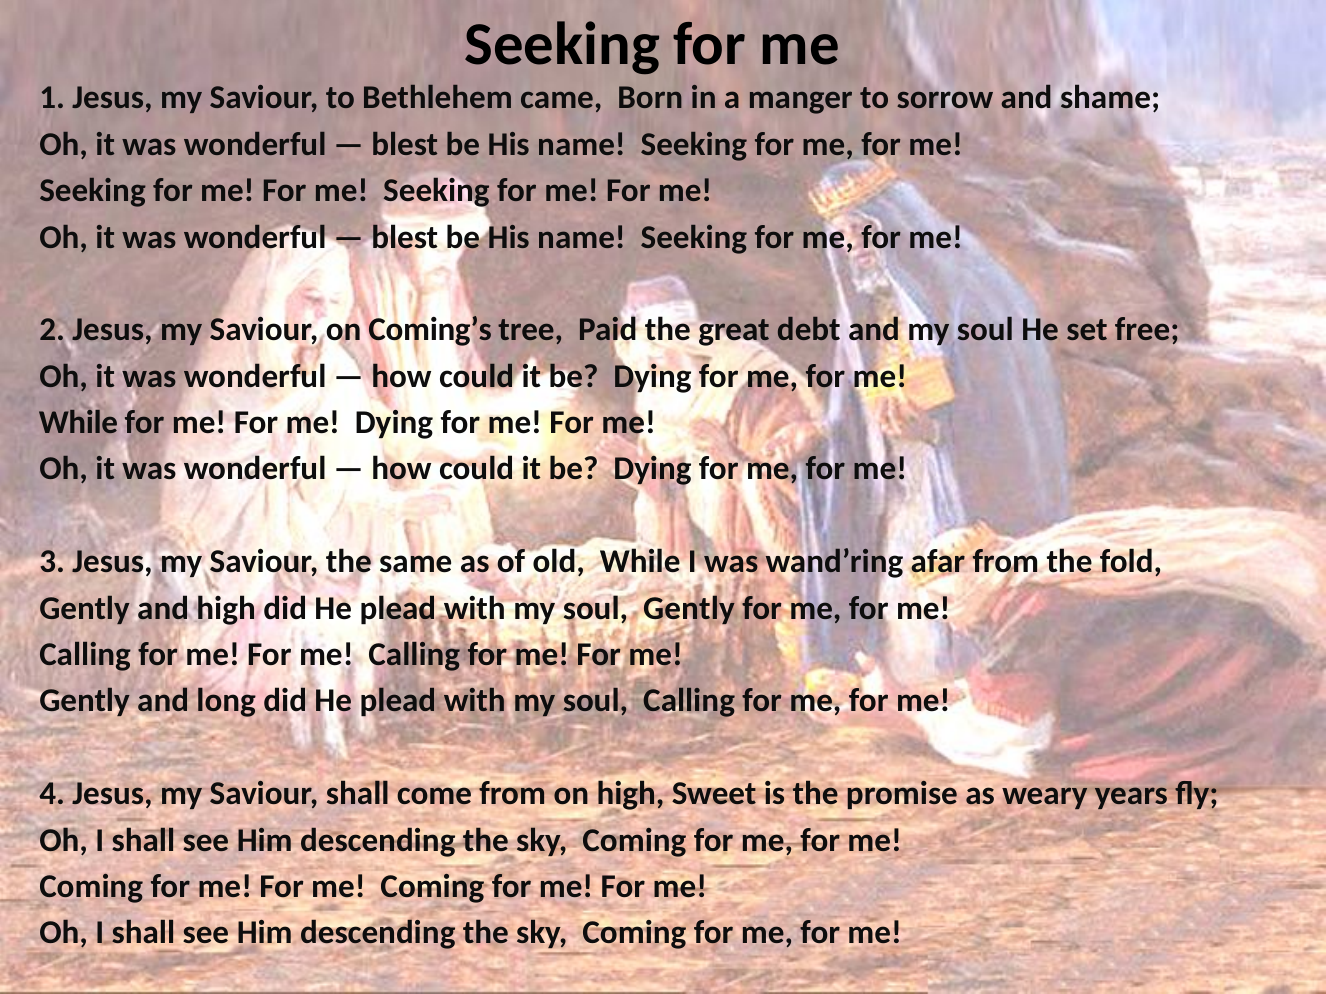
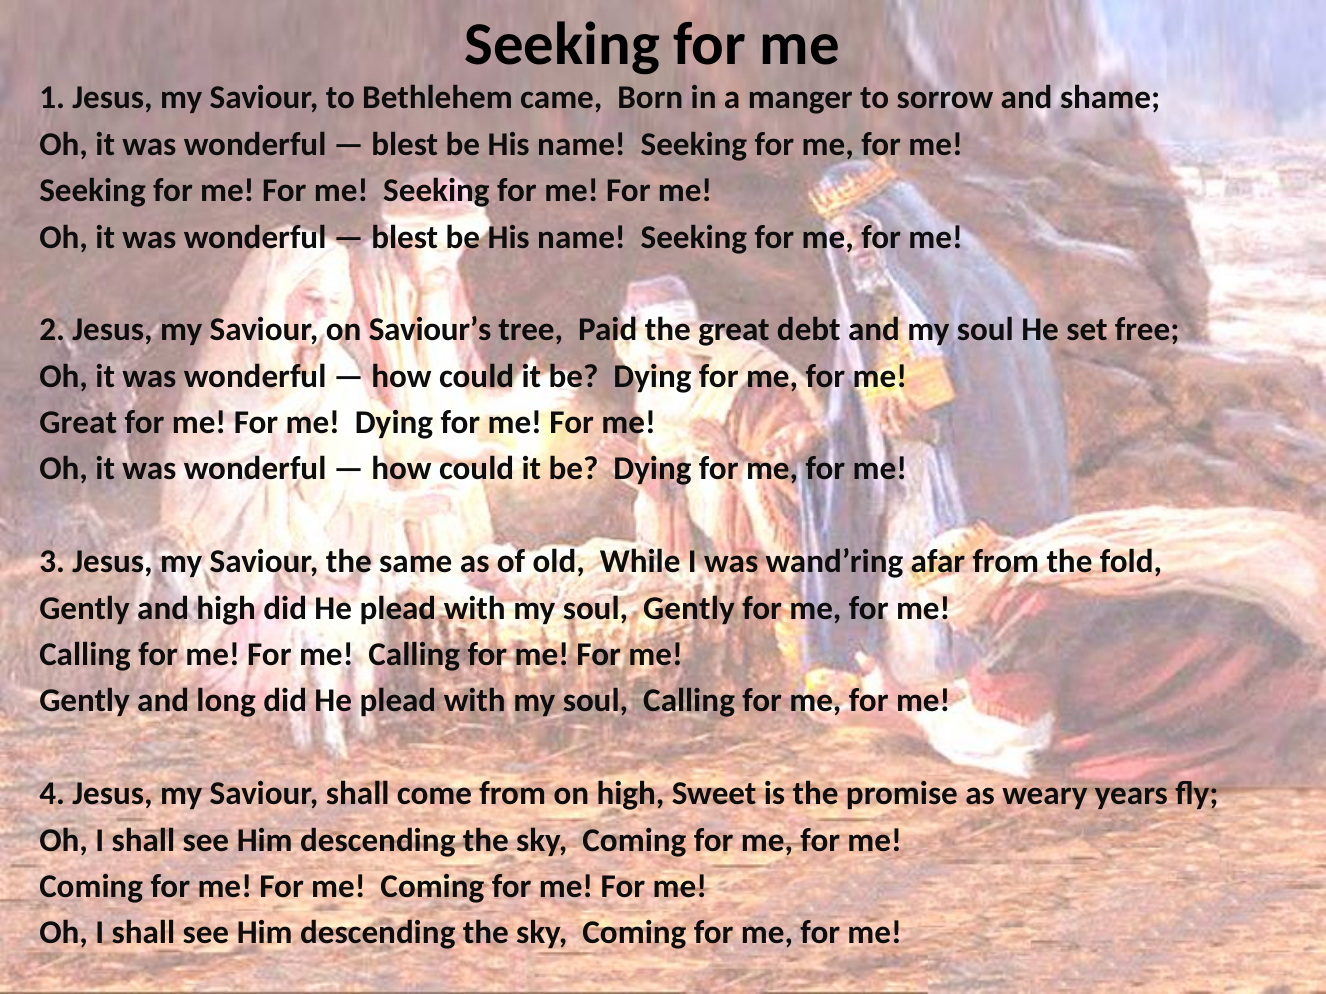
Coming’s: Coming’s -> Saviour’s
While at (78, 423): While -> Great
